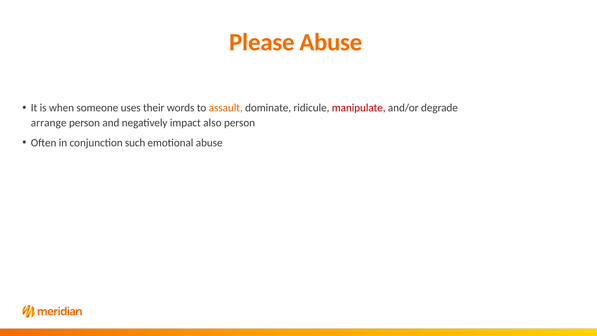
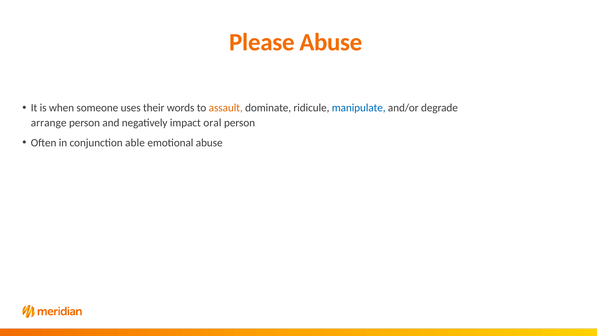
manipulate colour: red -> blue
also: also -> oral
such: such -> able
